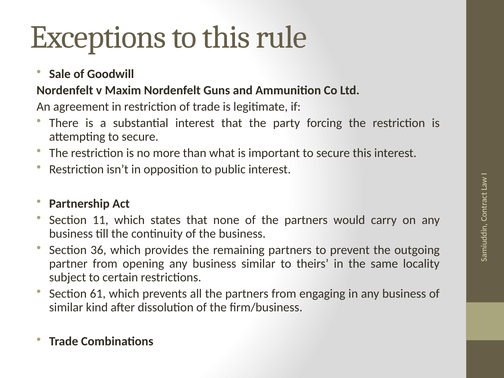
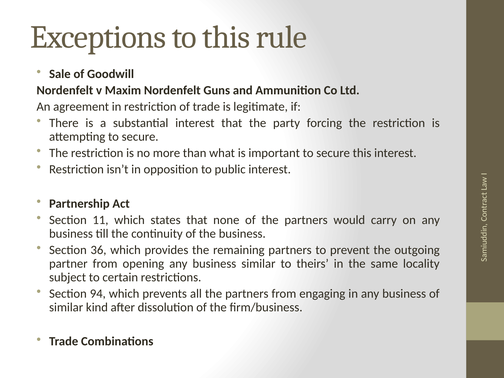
61: 61 -> 94
